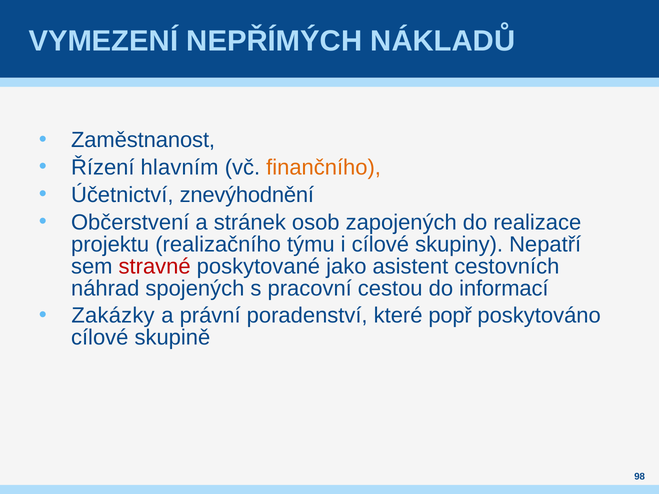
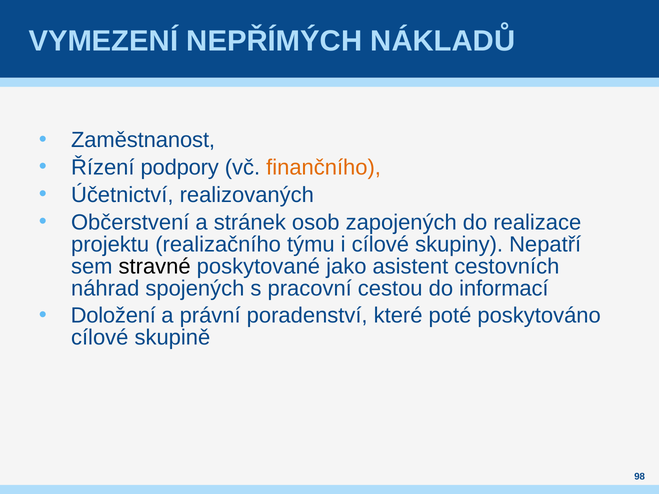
hlavním: hlavním -> podpory
znevýhodnění: znevýhodnění -> realizovaných
stravné colour: red -> black
Zakázky: Zakázky -> Doložení
popř: popř -> poté
